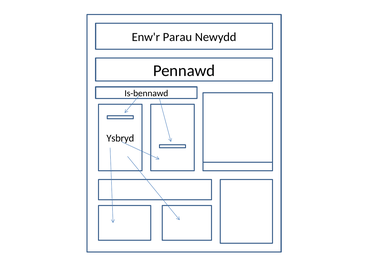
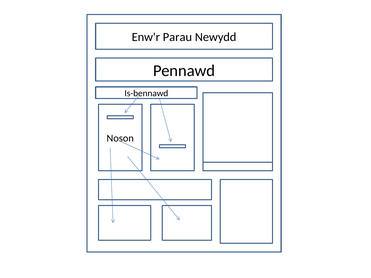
Ysbryd: Ysbryd -> Noson
